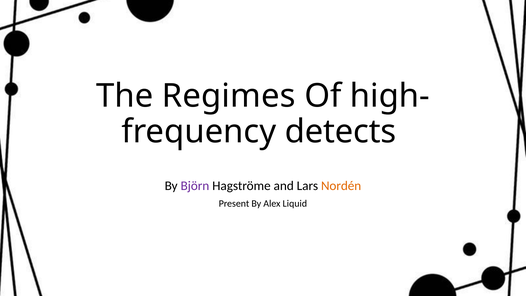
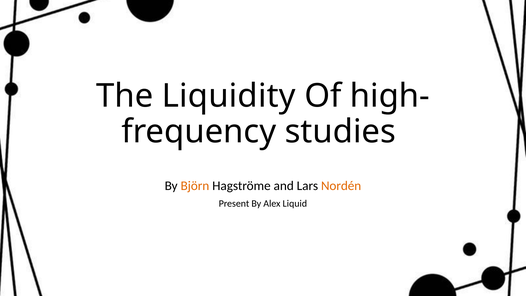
Regimes: Regimes -> Liquidity
detects: detects -> studies
Björn colour: purple -> orange
